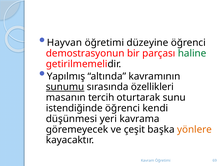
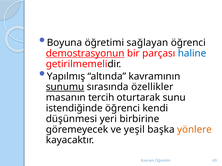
Hayvan: Hayvan -> Boyuna
düzeyine: düzeyine -> sağlayan
demostrasyonun underline: none -> present
haline colour: green -> blue
özellikleri: özellikleri -> özellikler
kavrama: kavrama -> birbirine
çeşit: çeşit -> yeşil
